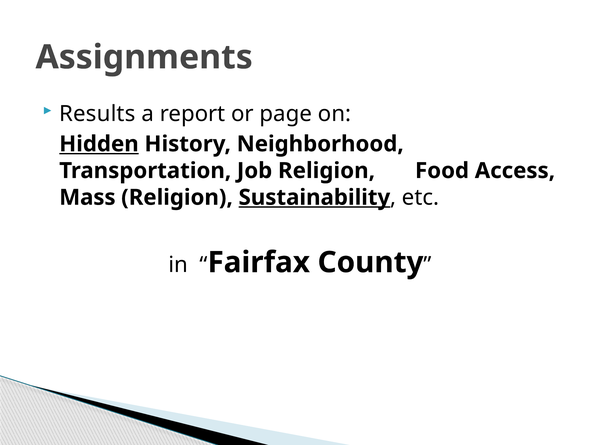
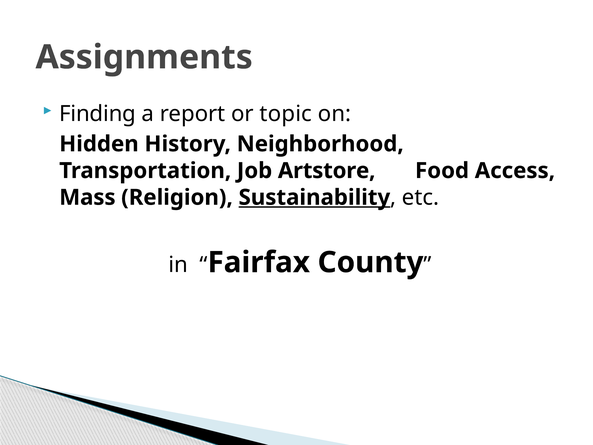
Results: Results -> Finding
page: page -> topic
Hidden underline: present -> none
Job Religion: Religion -> Artstore
